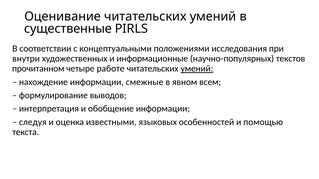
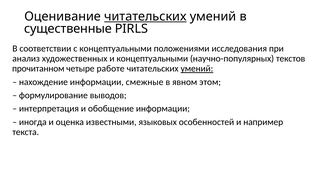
читательских at (145, 16) underline: none -> present
внутри: внутри -> анализ
и информационные: информационные -> концептуальными
всем: всем -> этом
следуя: следуя -> иногда
помощью: помощью -> например
